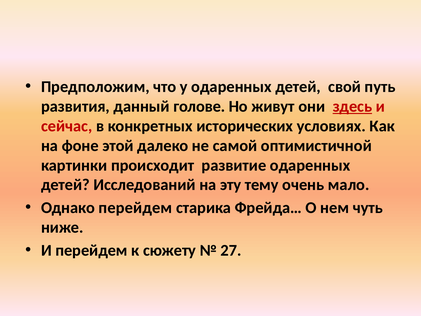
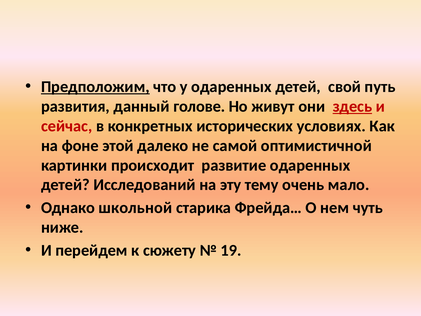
Предположим underline: none -> present
Однако перейдем: перейдем -> школьной
27: 27 -> 19
